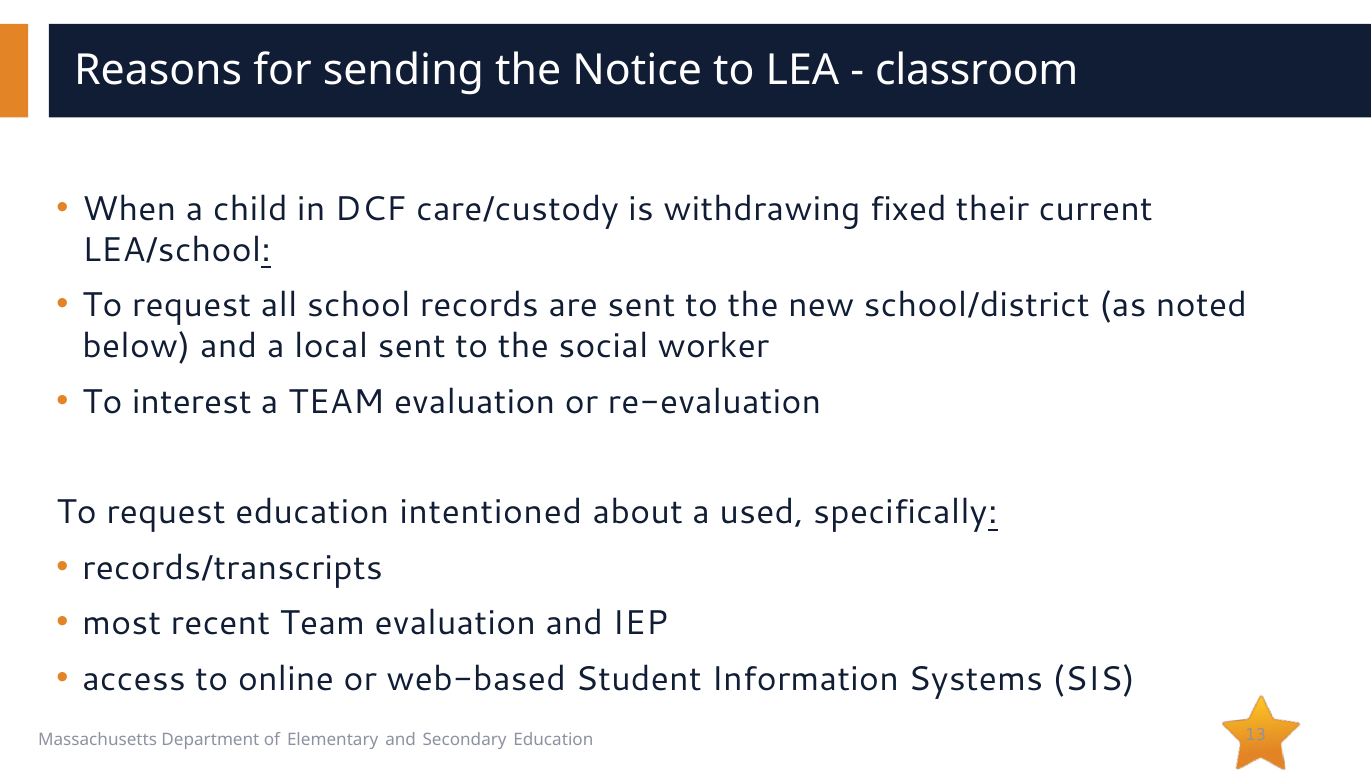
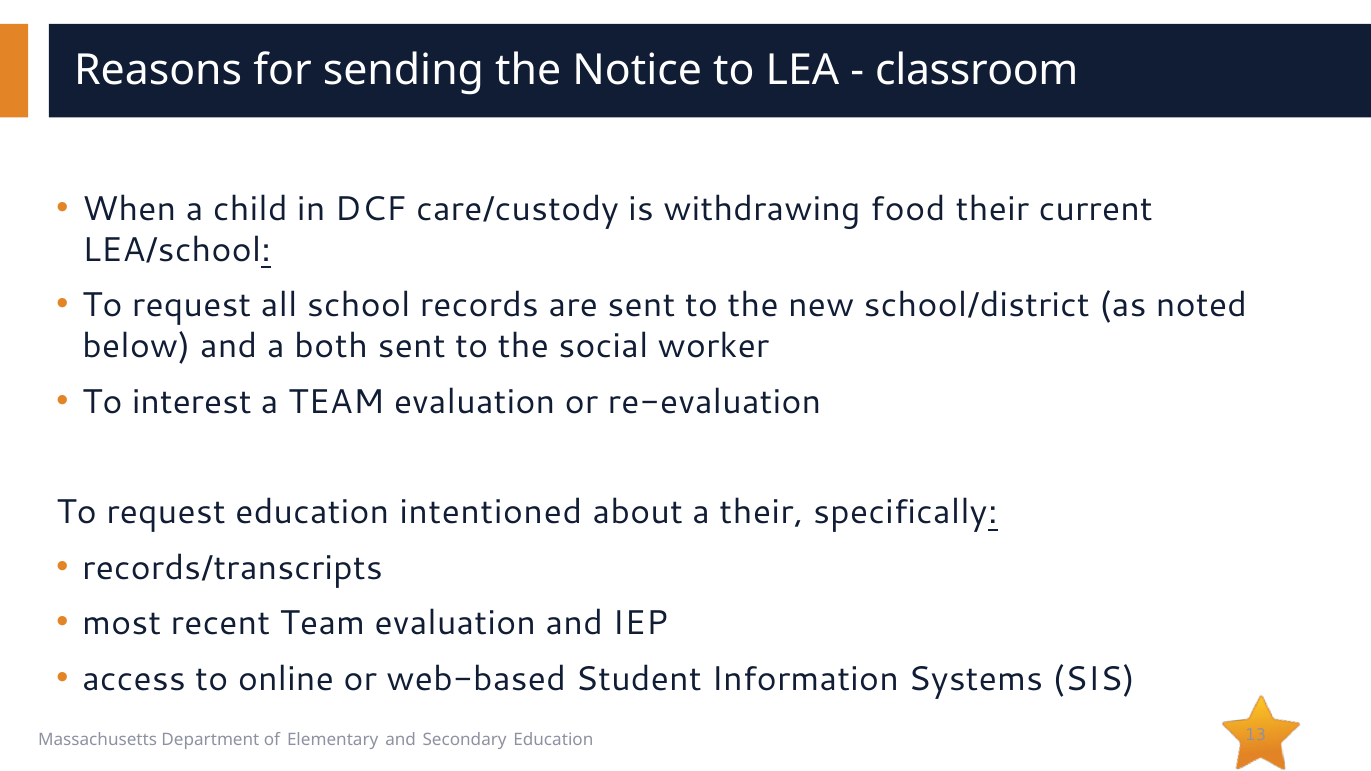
fixed: fixed -> food
local: local -> both
a used: used -> their
